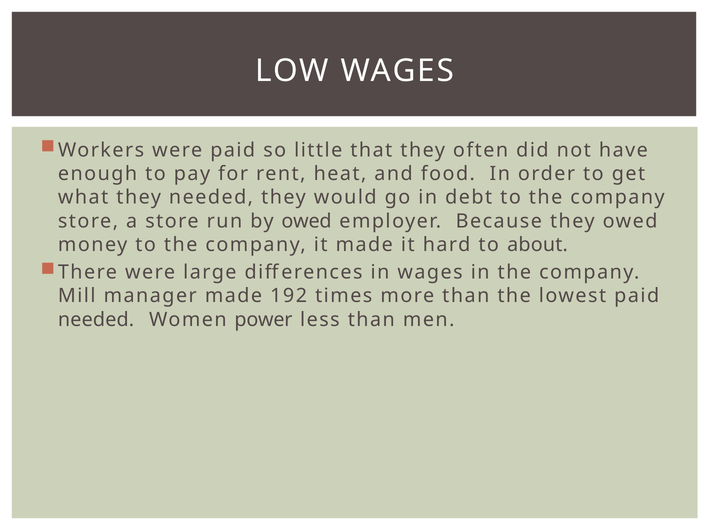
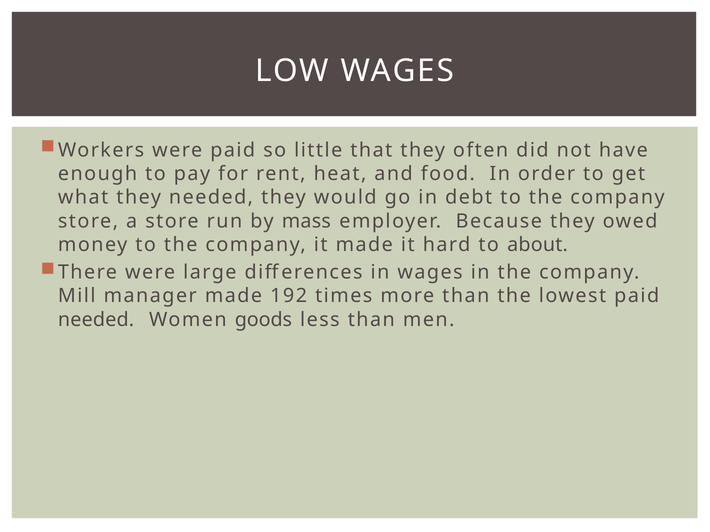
by owed: owed -> mass
power: power -> goods
